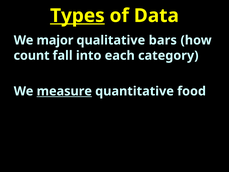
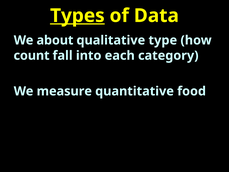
major: major -> about
bars: bars -> type
measure underline: present -> none
